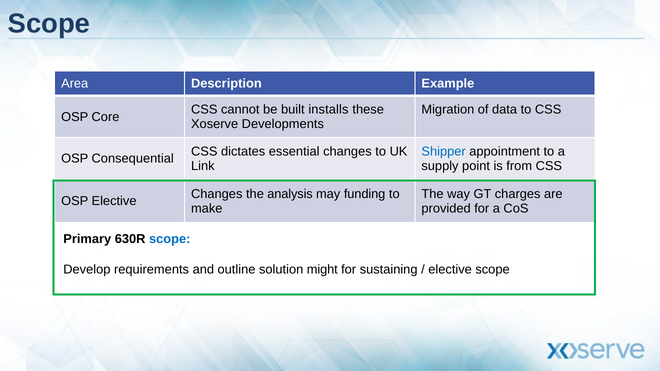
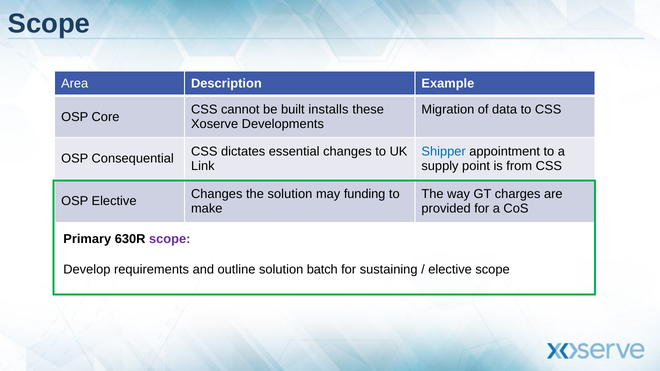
the analysis: analysis -> solution
scope at (170, 239) colour: blue -> purple
might: might -> batch
